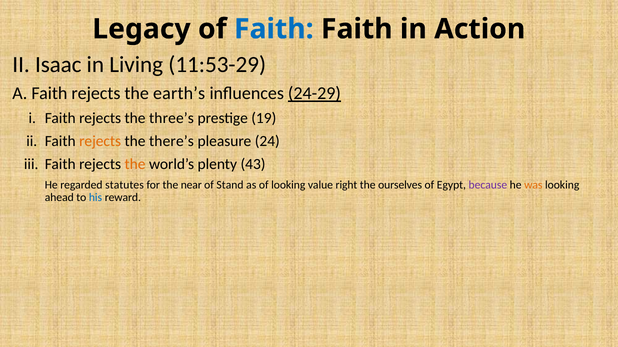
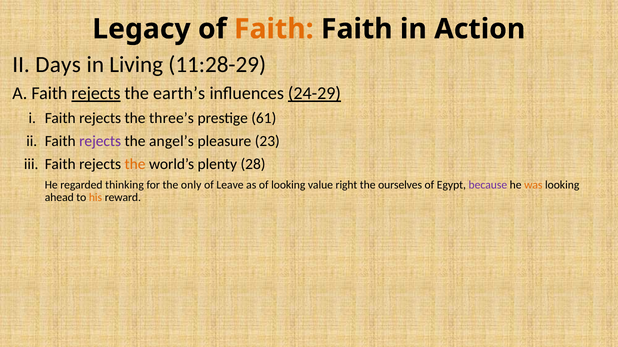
Faith at (274, 29) colour: blue -> orange
Isaac: Isaac -> Days
11:53-29: 11:53-29 -> 11:28-29
rejects at (96, 94) underline: none -> present
19: 19 -> 61
rejects at (100, 141) colour: orange -> purple
there’s: there’s -> angel’s
24: 24 -> 23
43: 43 -> 28
statutes: statutes -> thinking
near: near -> only
Stand: Stand -> Leave
his colour: blue -> orange
